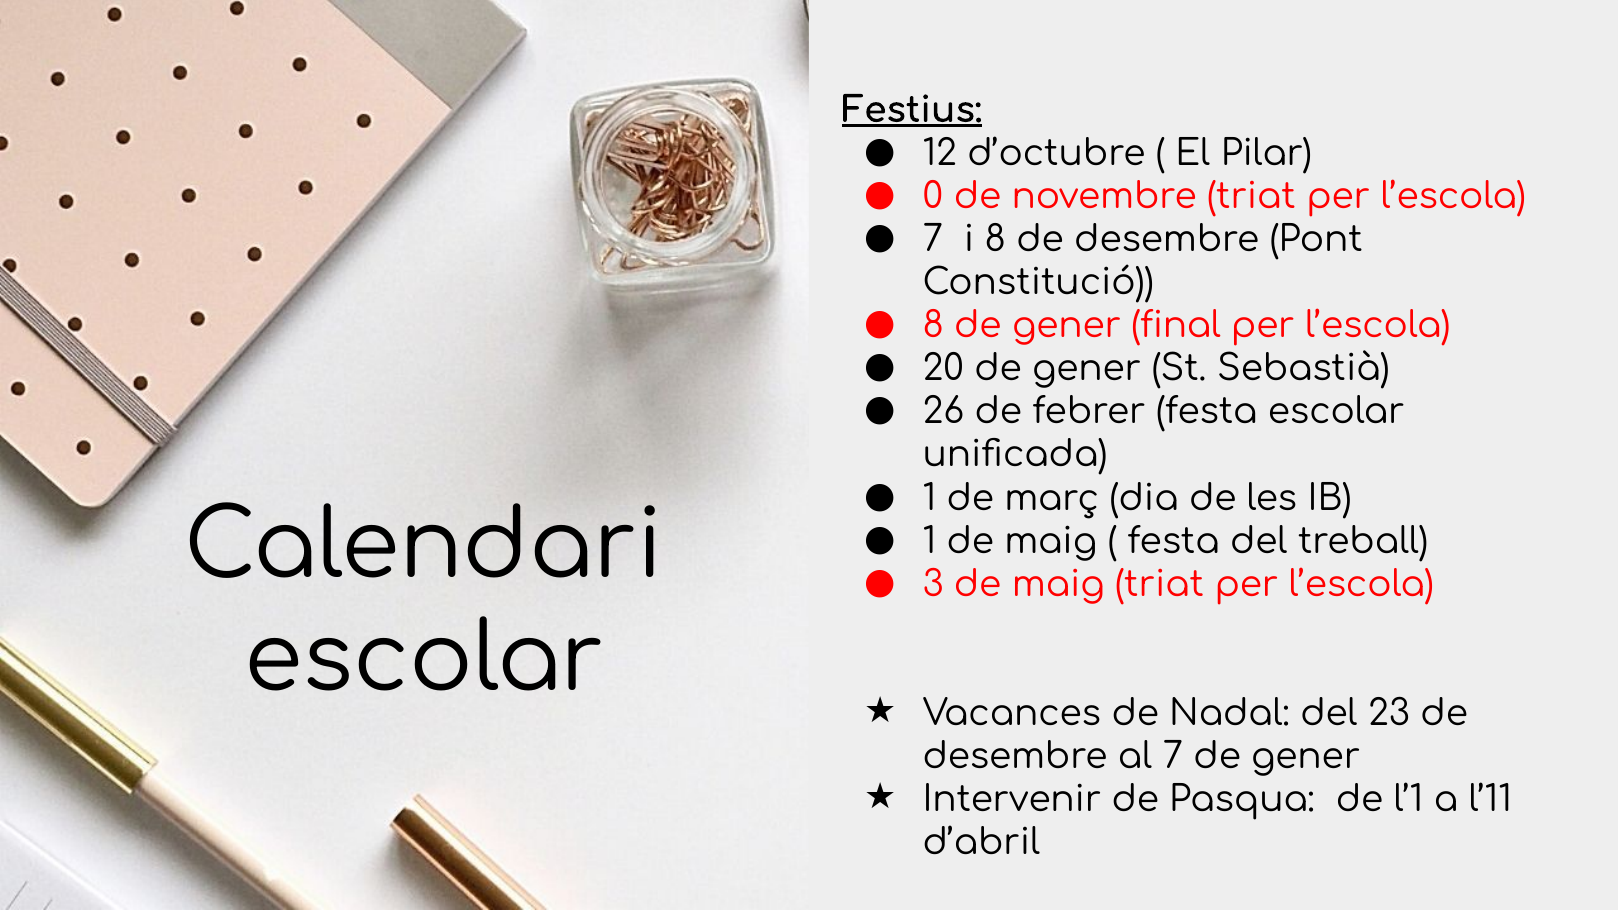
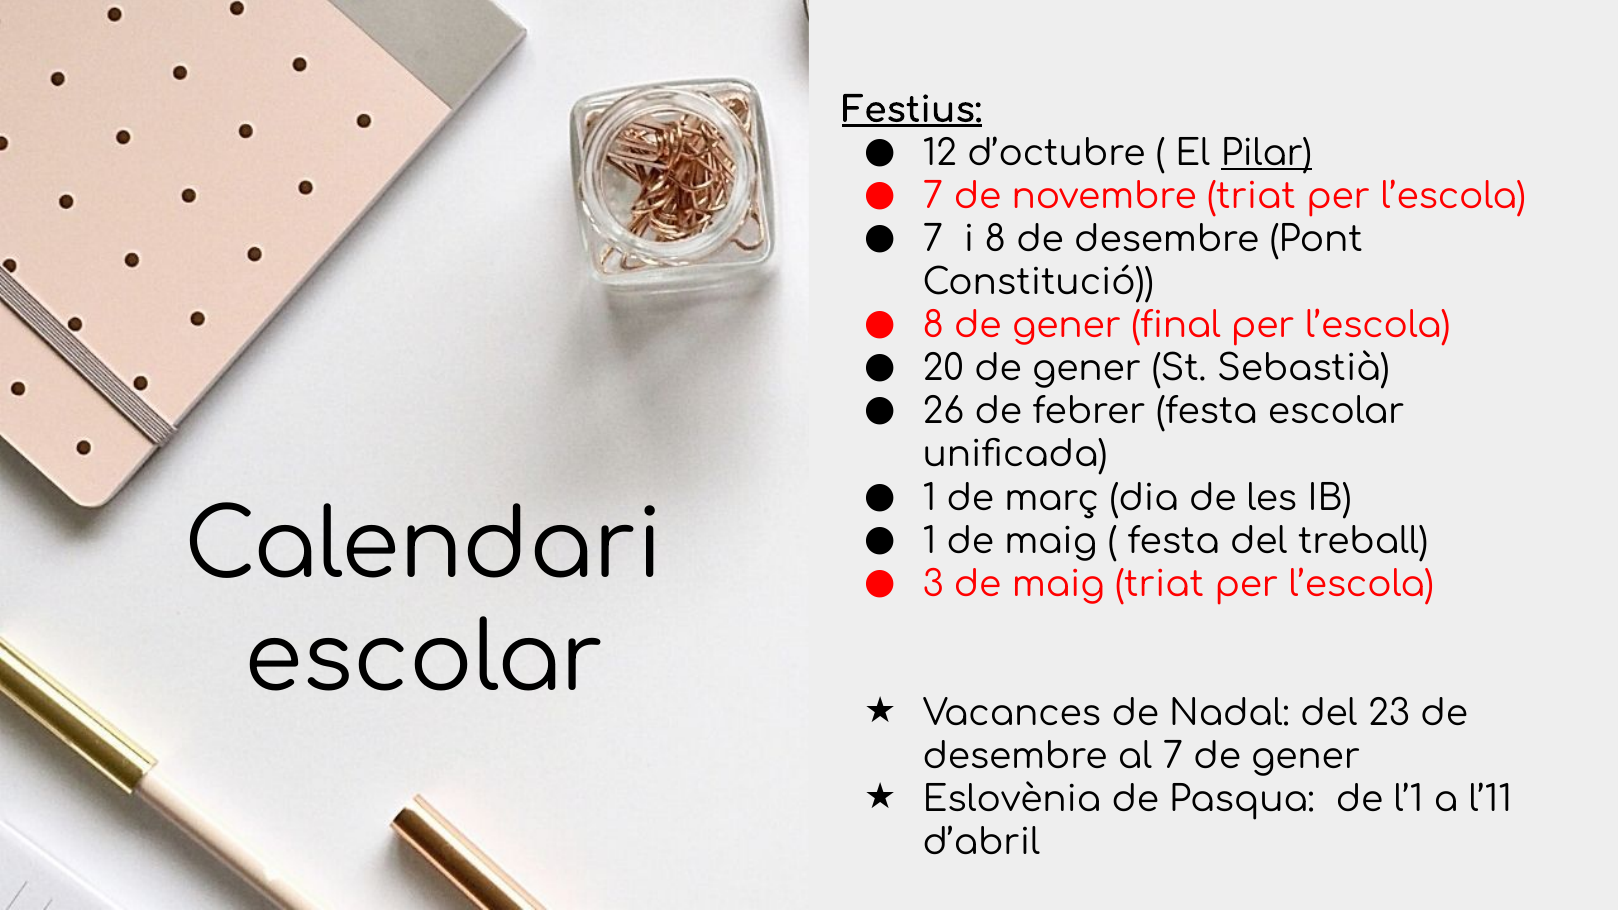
Pilar underline: none -> present
0 at (933, 196): 0 -> 7
Intervenir: Intervenir -> Eslovènia
